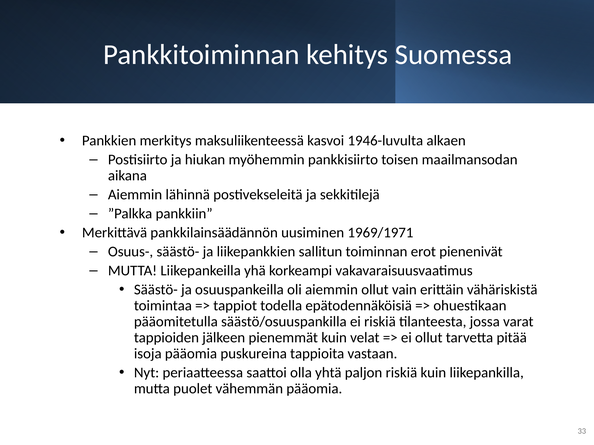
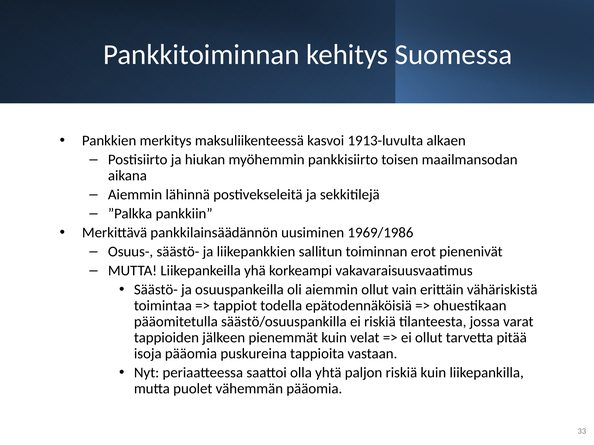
1946-luvulta: 1946-luvulta -> 1913-luvulta
1969/1971: 1969/1971 -> 1969/1986
